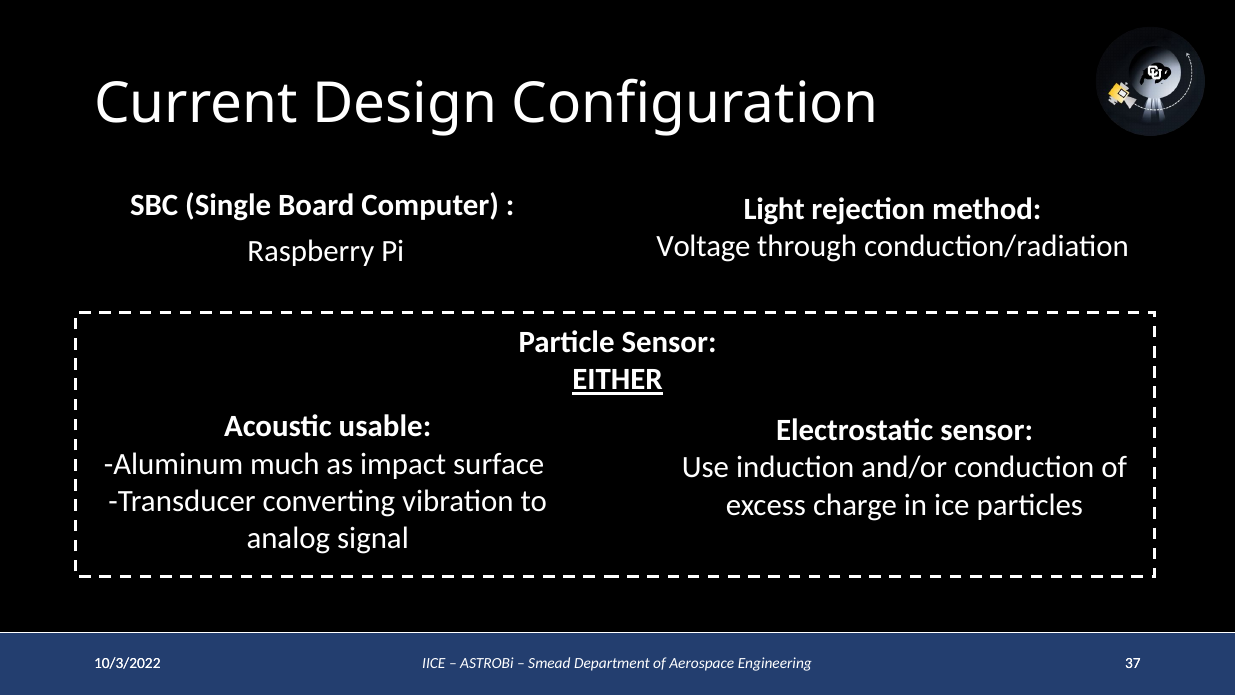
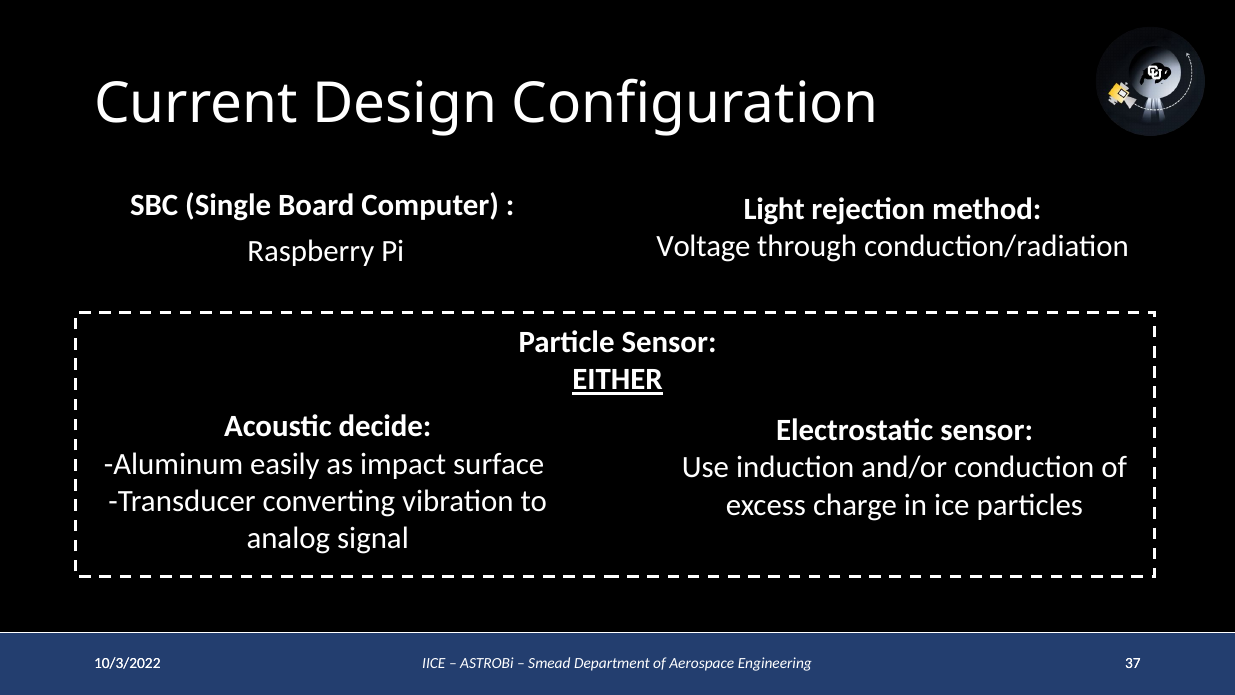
usable: usable -> decide
much: much -> easily
